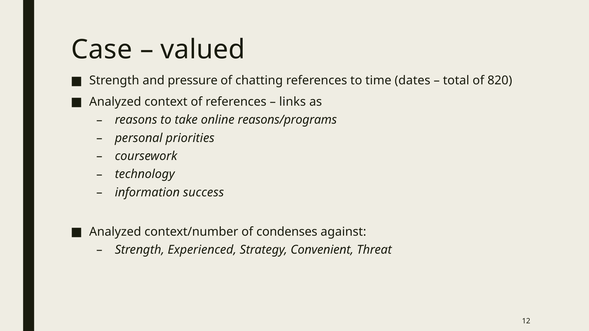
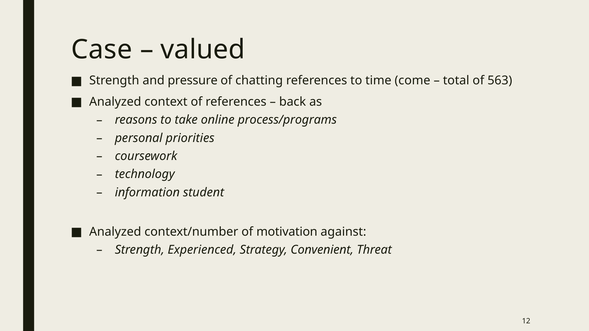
dates: dates -> come
820: 820 -> 563
links: links -> back
reasons/programs: reasons/programs -> process/programs
success: success -> student
condenses: condenses -> motivation
